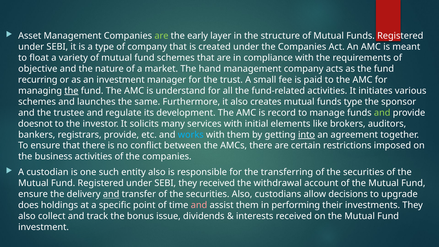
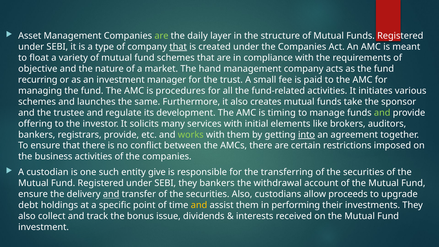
early: early -> daily
that at (178, 47) underline: none -> present
the at (71, 91) underline: present -> none
understand: understand -> procedures
funds type: type -> take
record: record -> timing
doesnot: doesnot -> offering
works colour: light blue -> light green
entity also: also -> give
they received: received -> bankers
decisions: decisions -> proceeds
does: does -> debt
and at (199, 205) colour: pink -> yellow
